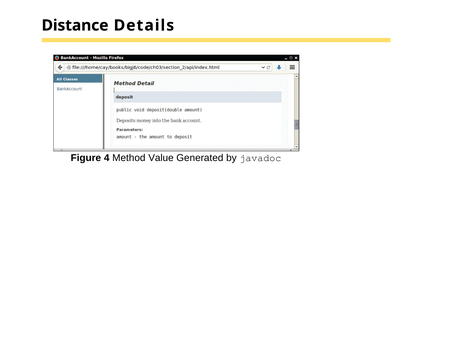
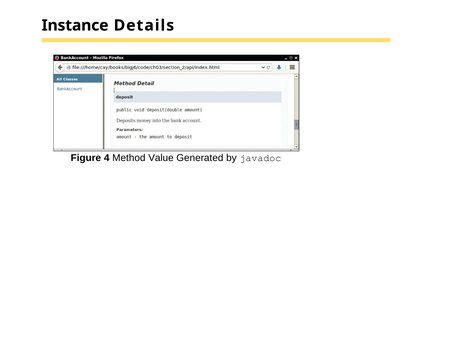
Distance: Distance -> Instance
